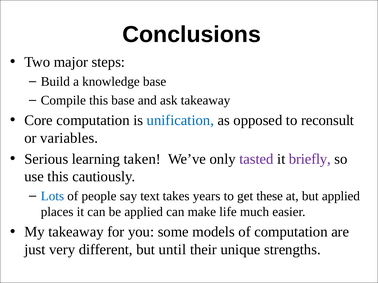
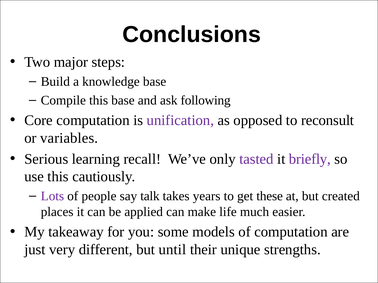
ask takeaway: takeaway -> following
unification colour: blue -> purple
taken: taken -> recall
Lots colour: blue -> purple
text: text -> talk
but applied: applied -> created
